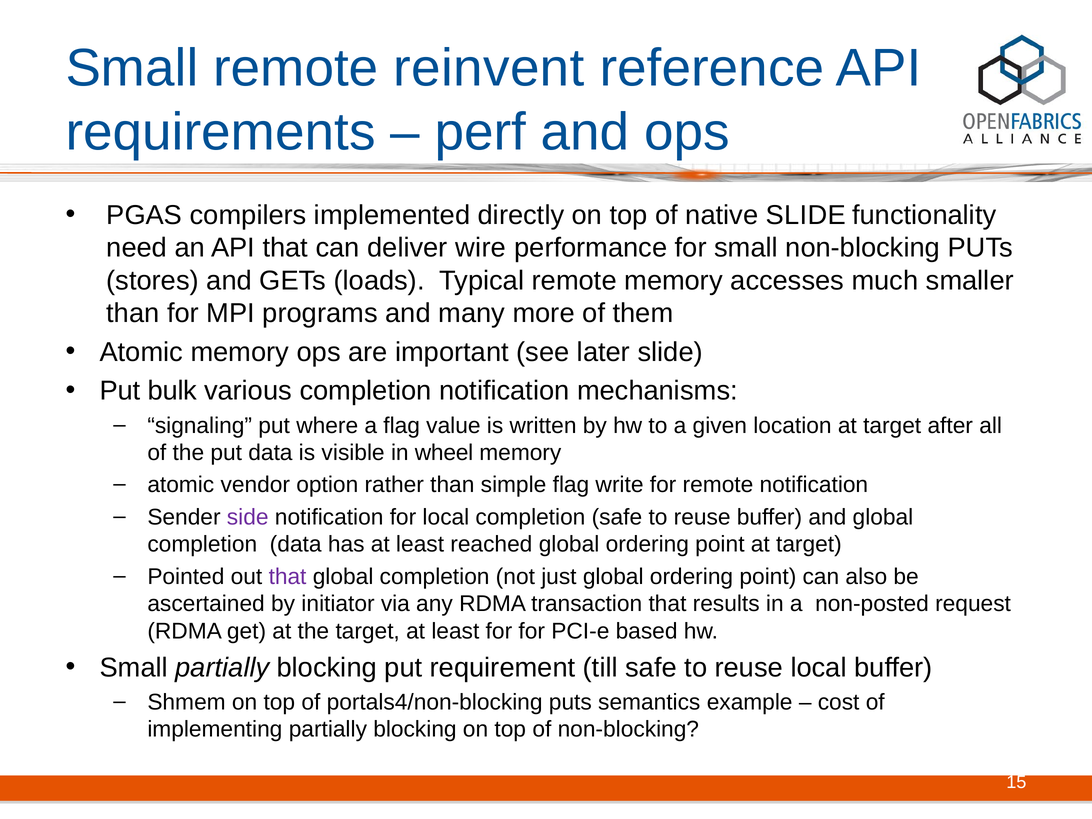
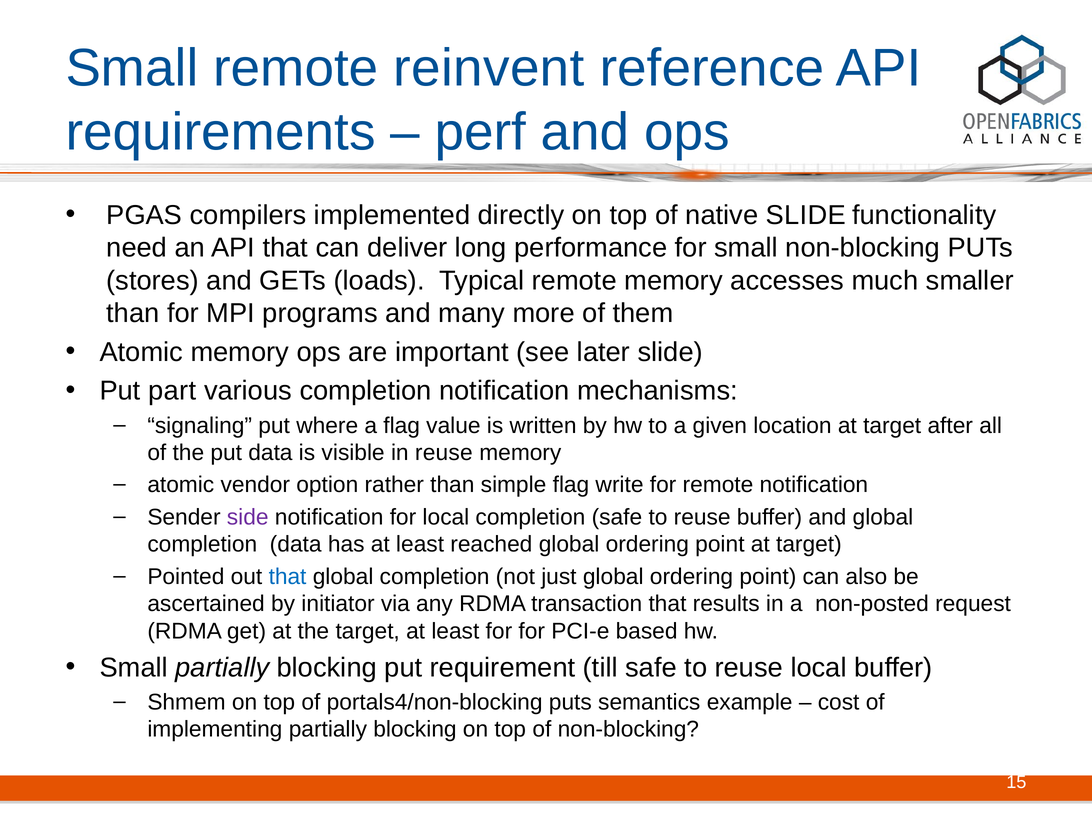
wire: wire -> long
bulk: bulk -> part
in wheel: wheel -> reuse
that at (288, 577) colour: purple -> blue
